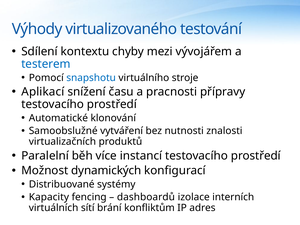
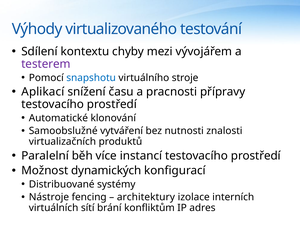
testerem colour: blue -> purple
Kapacity: Kapacity -> Nástroje
dashboardů: dashboardů -> architektury
